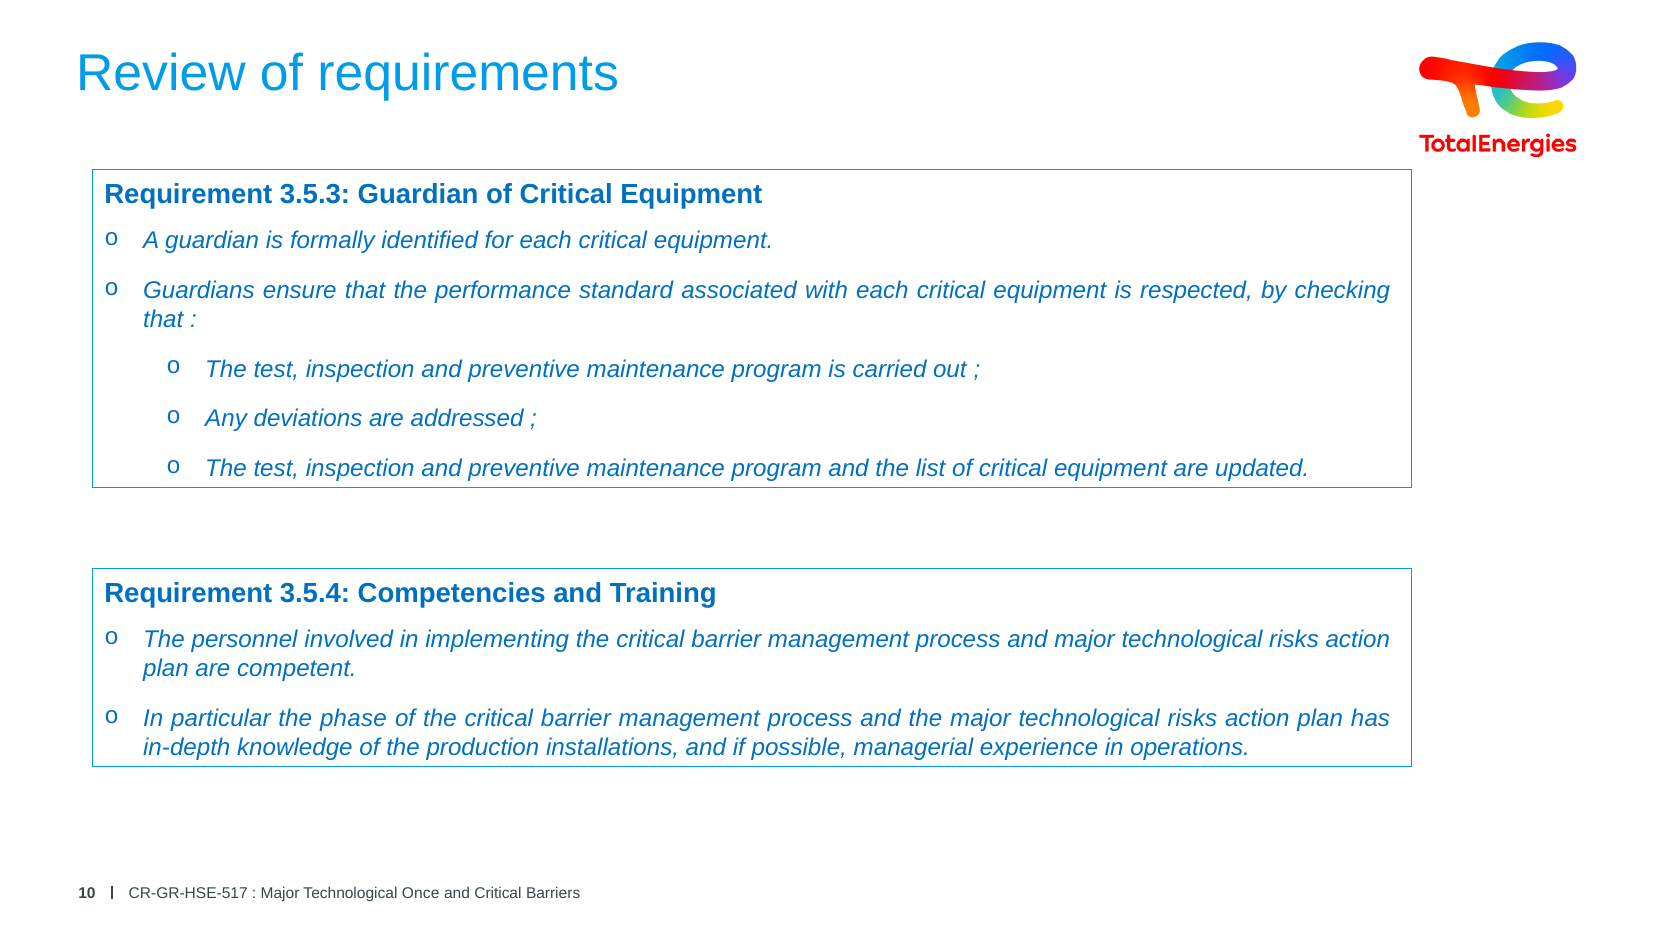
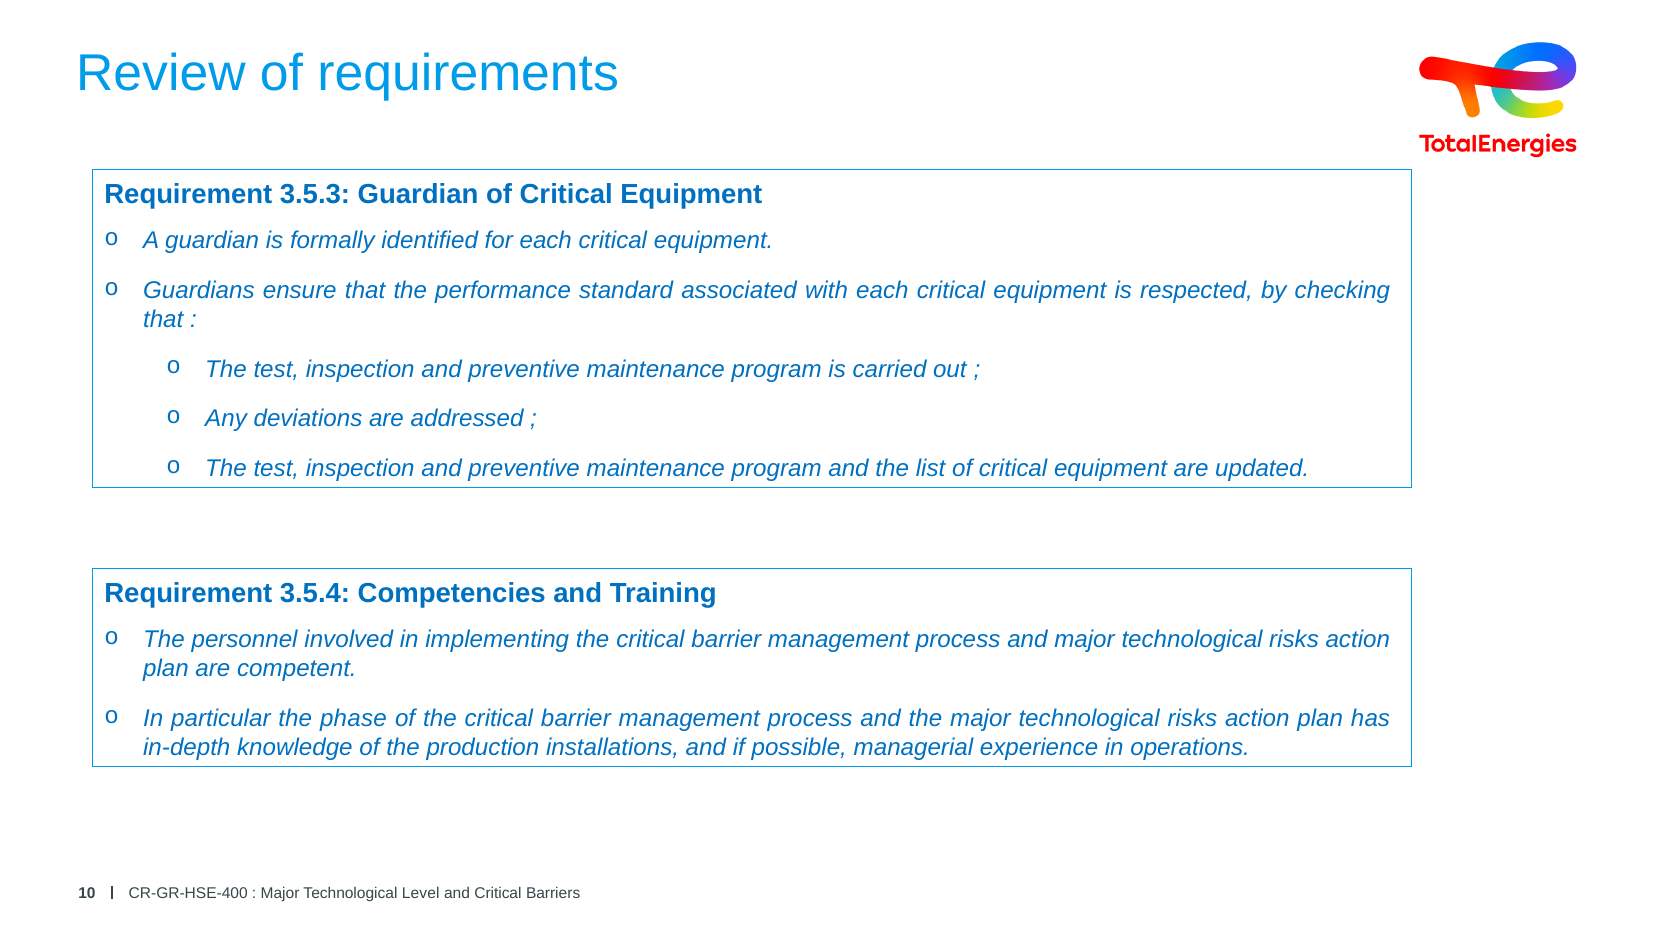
CR-GR-HSE-517: CR-GR-HSE-517 -> CR-GR-HSE-400
Once: Once -> Level
